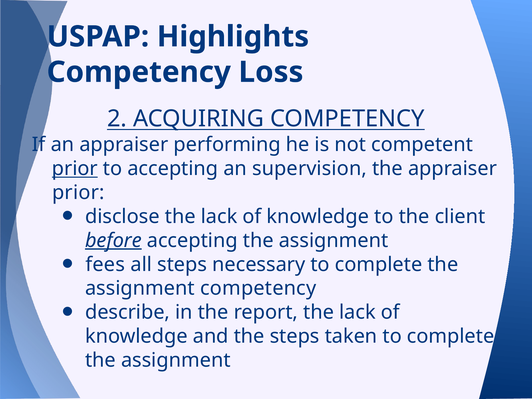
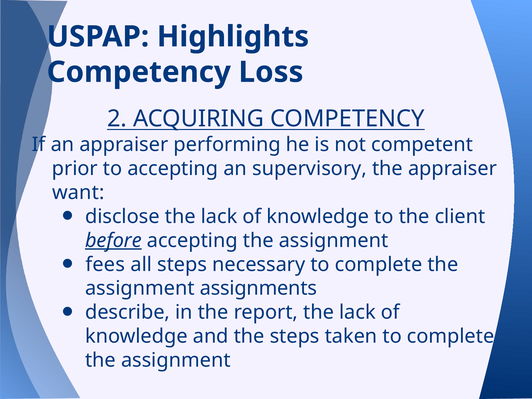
prior at (75, 169) underline: present -> none
supervision: supervision -> supervisory
prior at (78, 193): prior -> want
assignment competency: competency -> assignments
